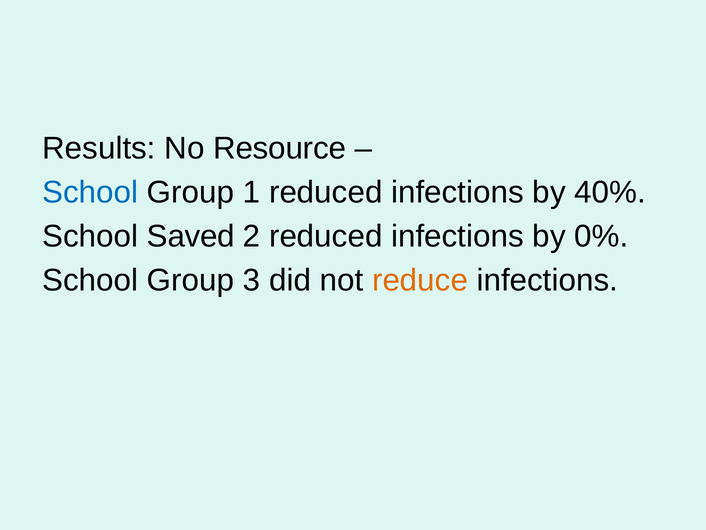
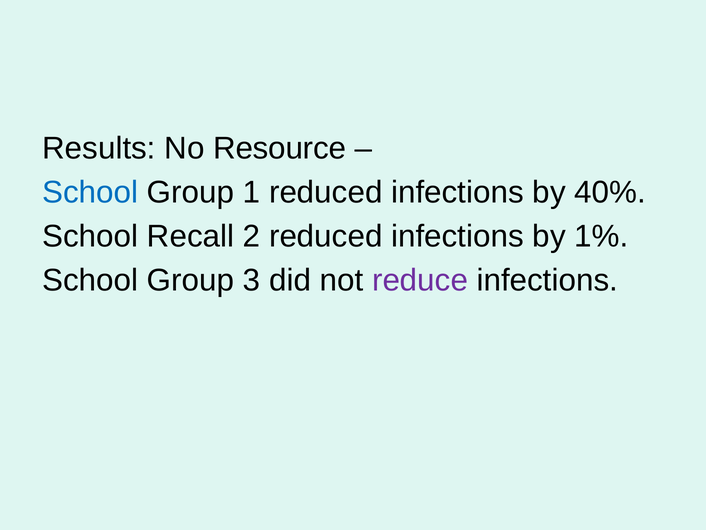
Saved: Saved -> Recall
0%: 0% -> 1%
reduce colour: orange -> purple
